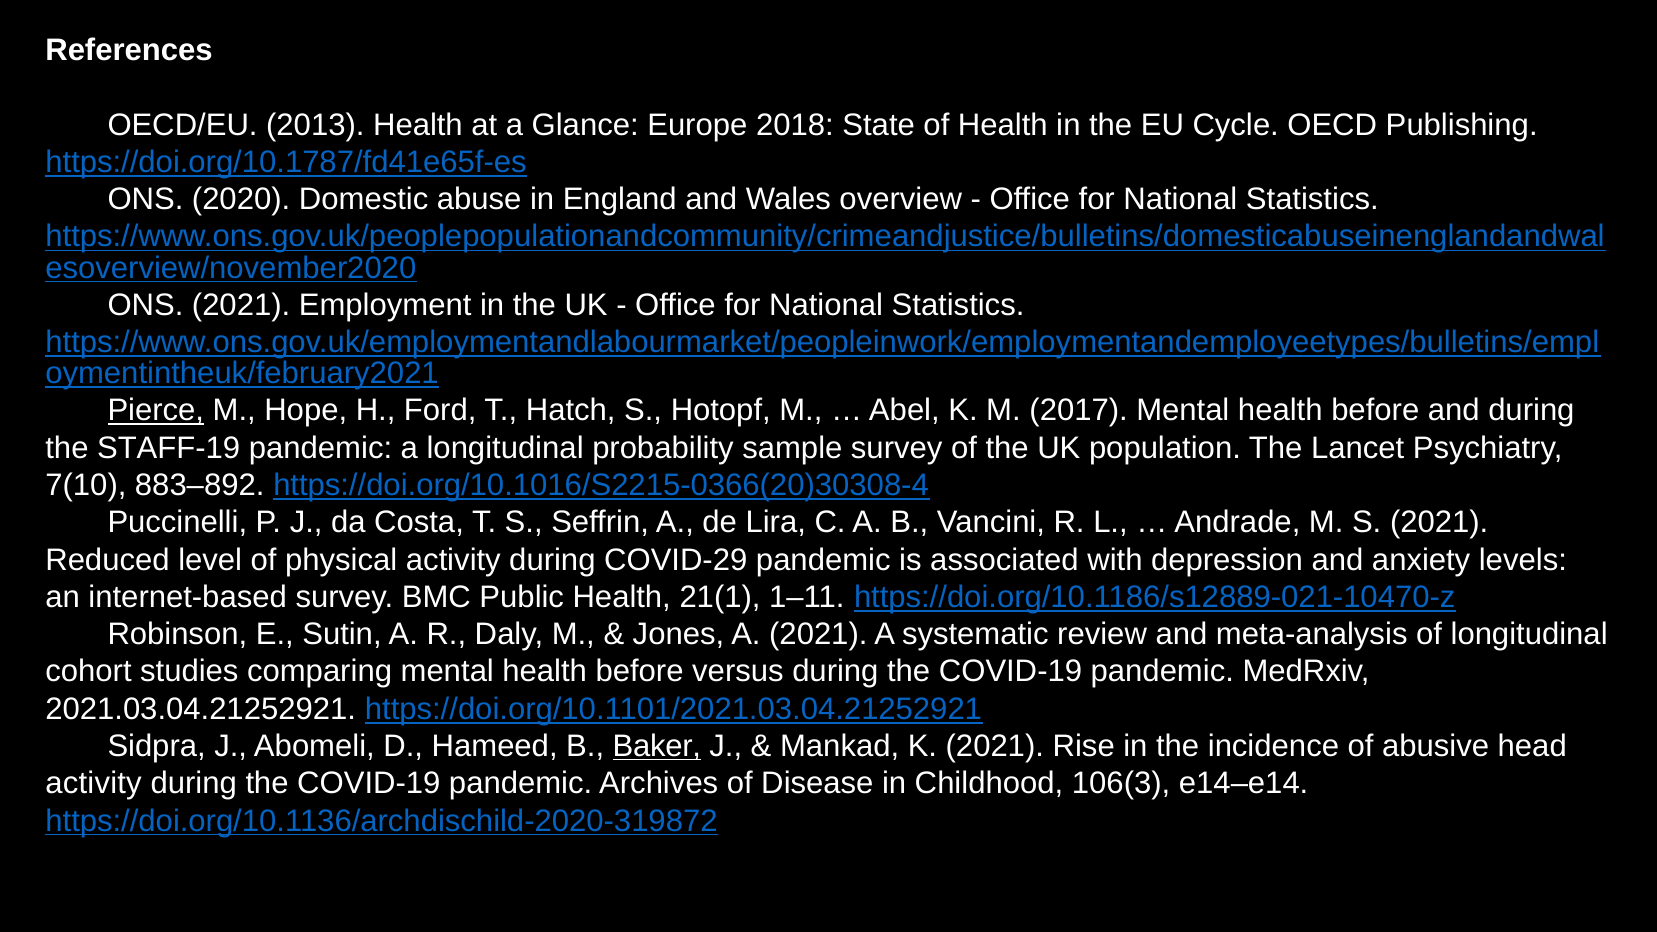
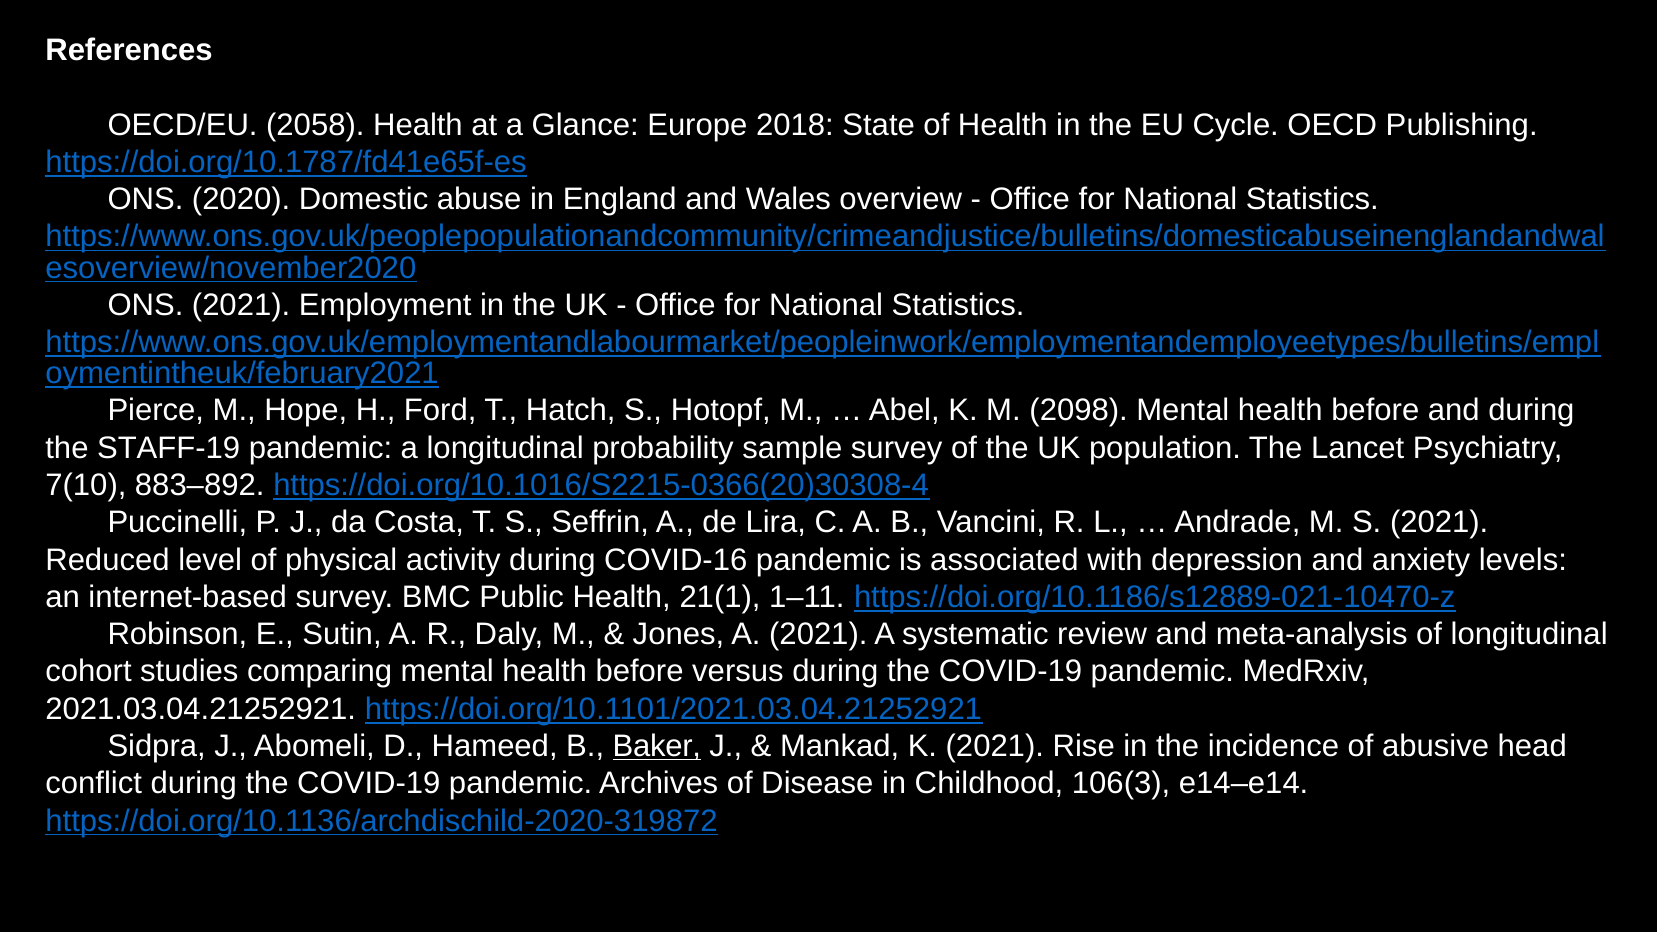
2013: 2013 -> 2058
Pierce underline: present -> none
2017: 2017 -> 2098
COVID-29: COVID-29 -> COVID-16
activity at (94, 784): activity -> conflict
